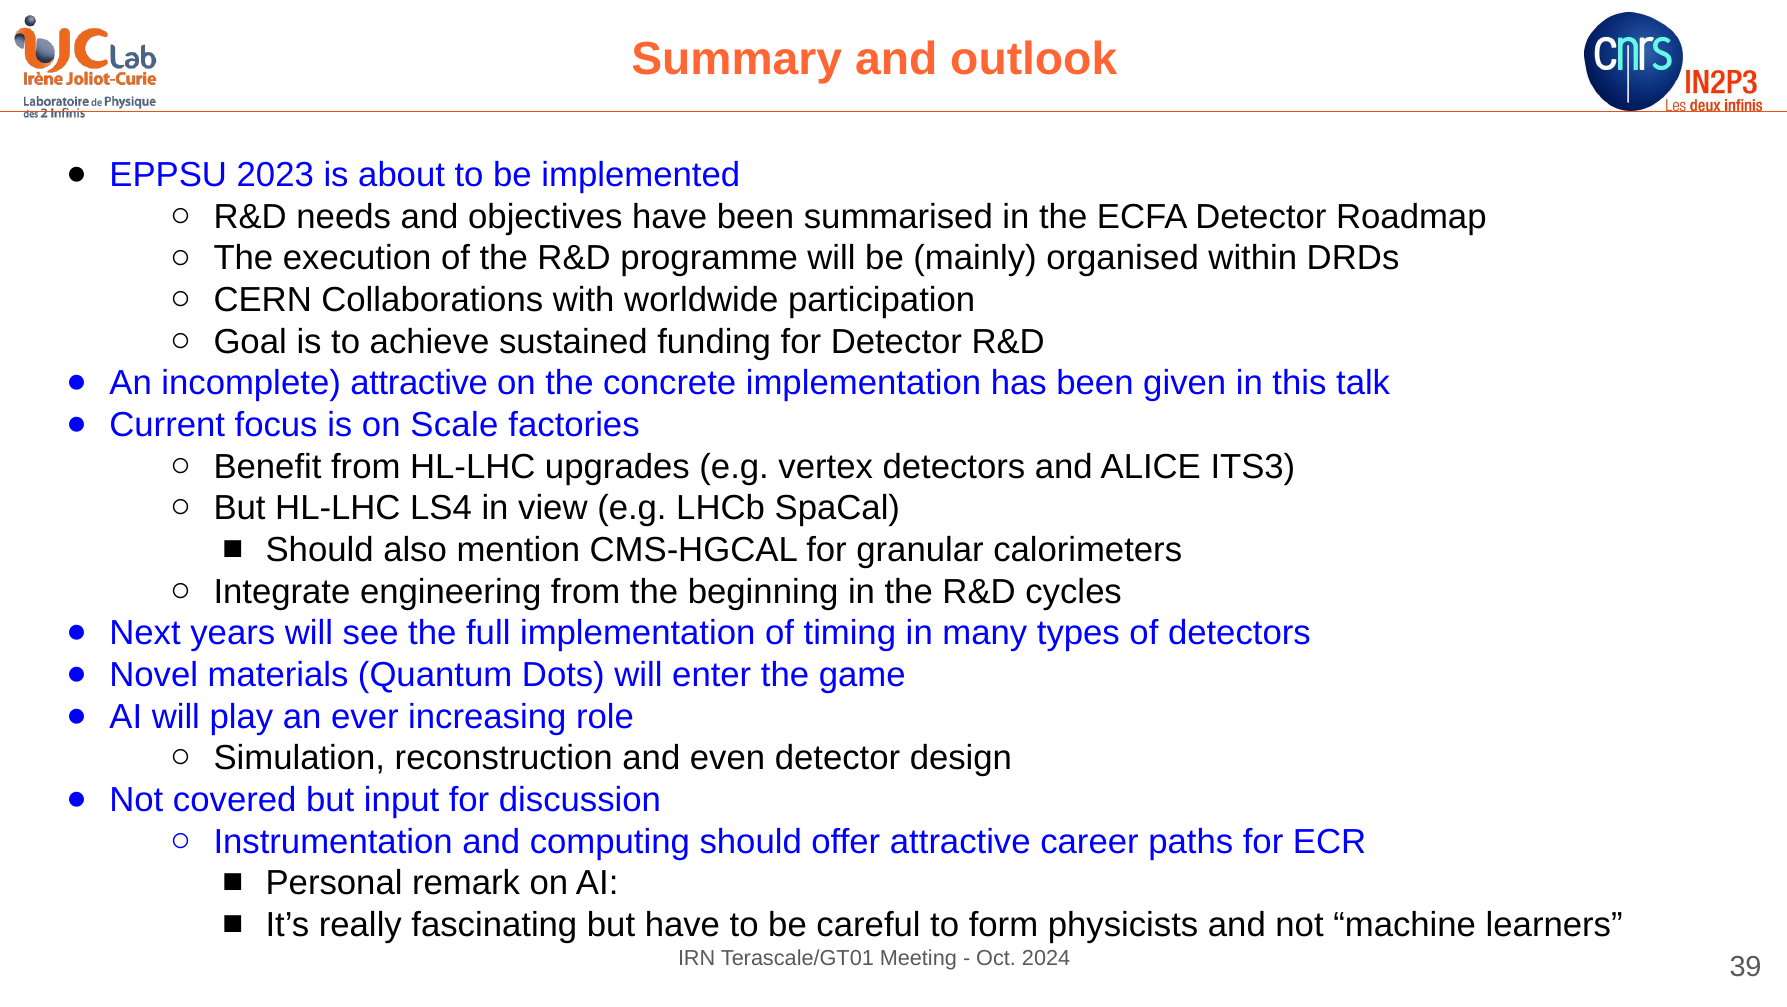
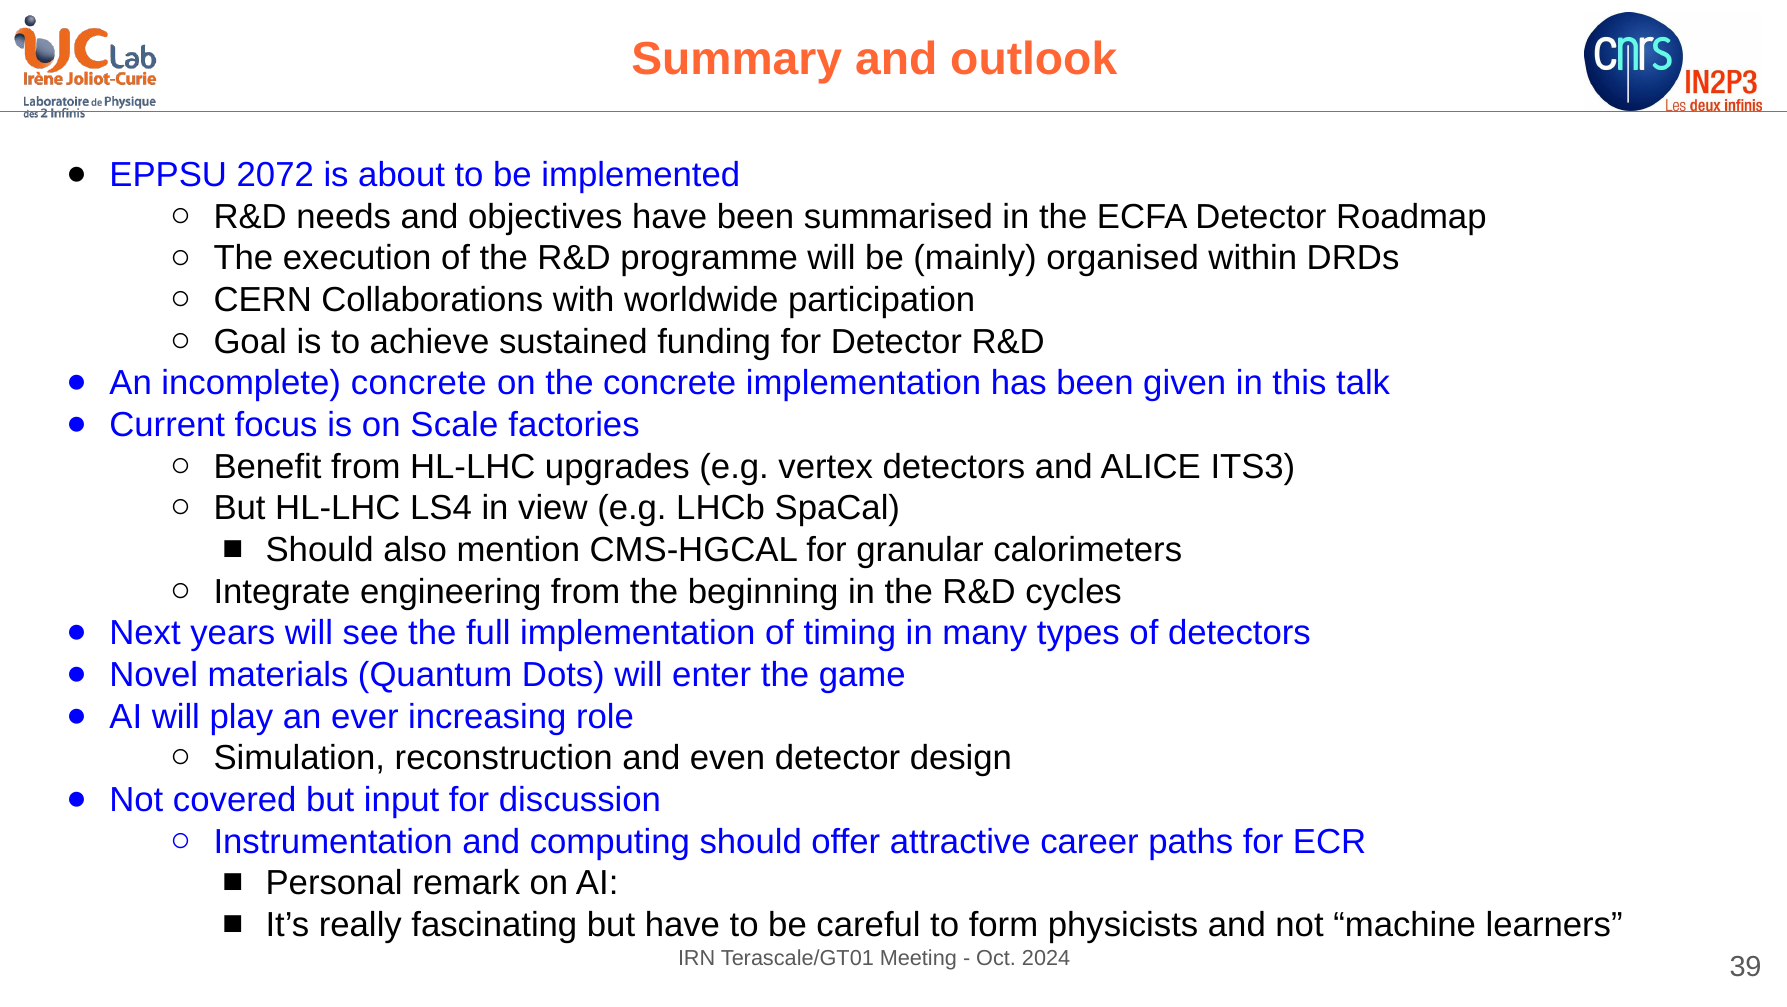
2023: 2023 -> 2072
incomplete attractive: attractive -> concrete
